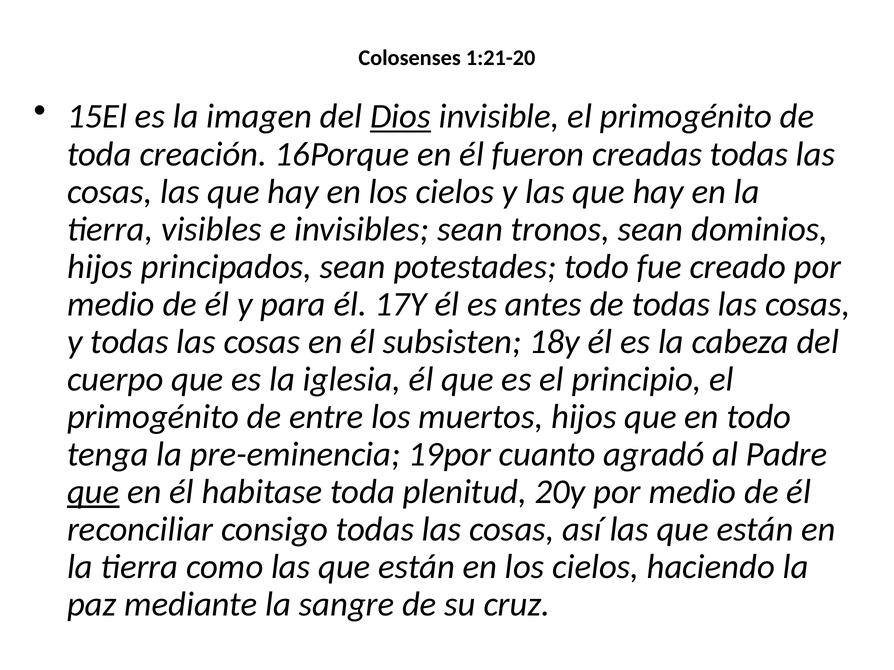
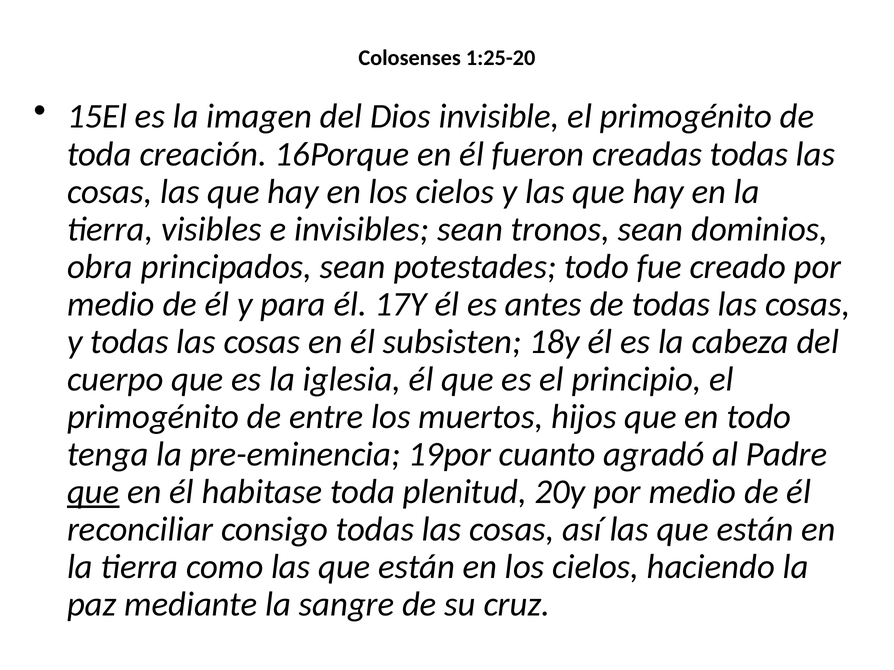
1:21-20: 1:21-20 -> 1:25-20
Dios underline: present -> none
hijos at (100, 267): hijos -> obra
